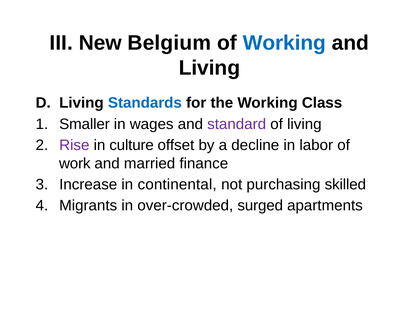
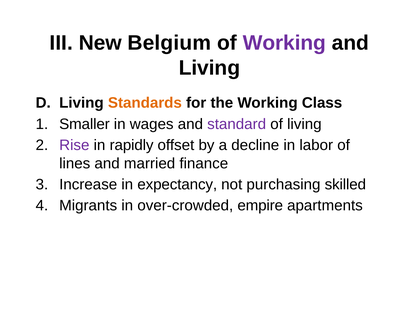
Working at (284, 43) colour: blue -> purple
Standards colour: blue -> orange
culture: culture -> rapidly
work: work -> lines
continental: continental -> expectancy
surged: surged -> empire
